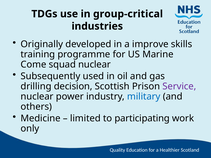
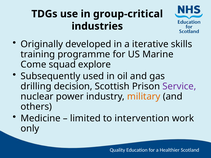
improve: improve -> iterative
squad nuclear: nuclear -> explore
military colour: blue -> orange
participating: participating -> intervention
